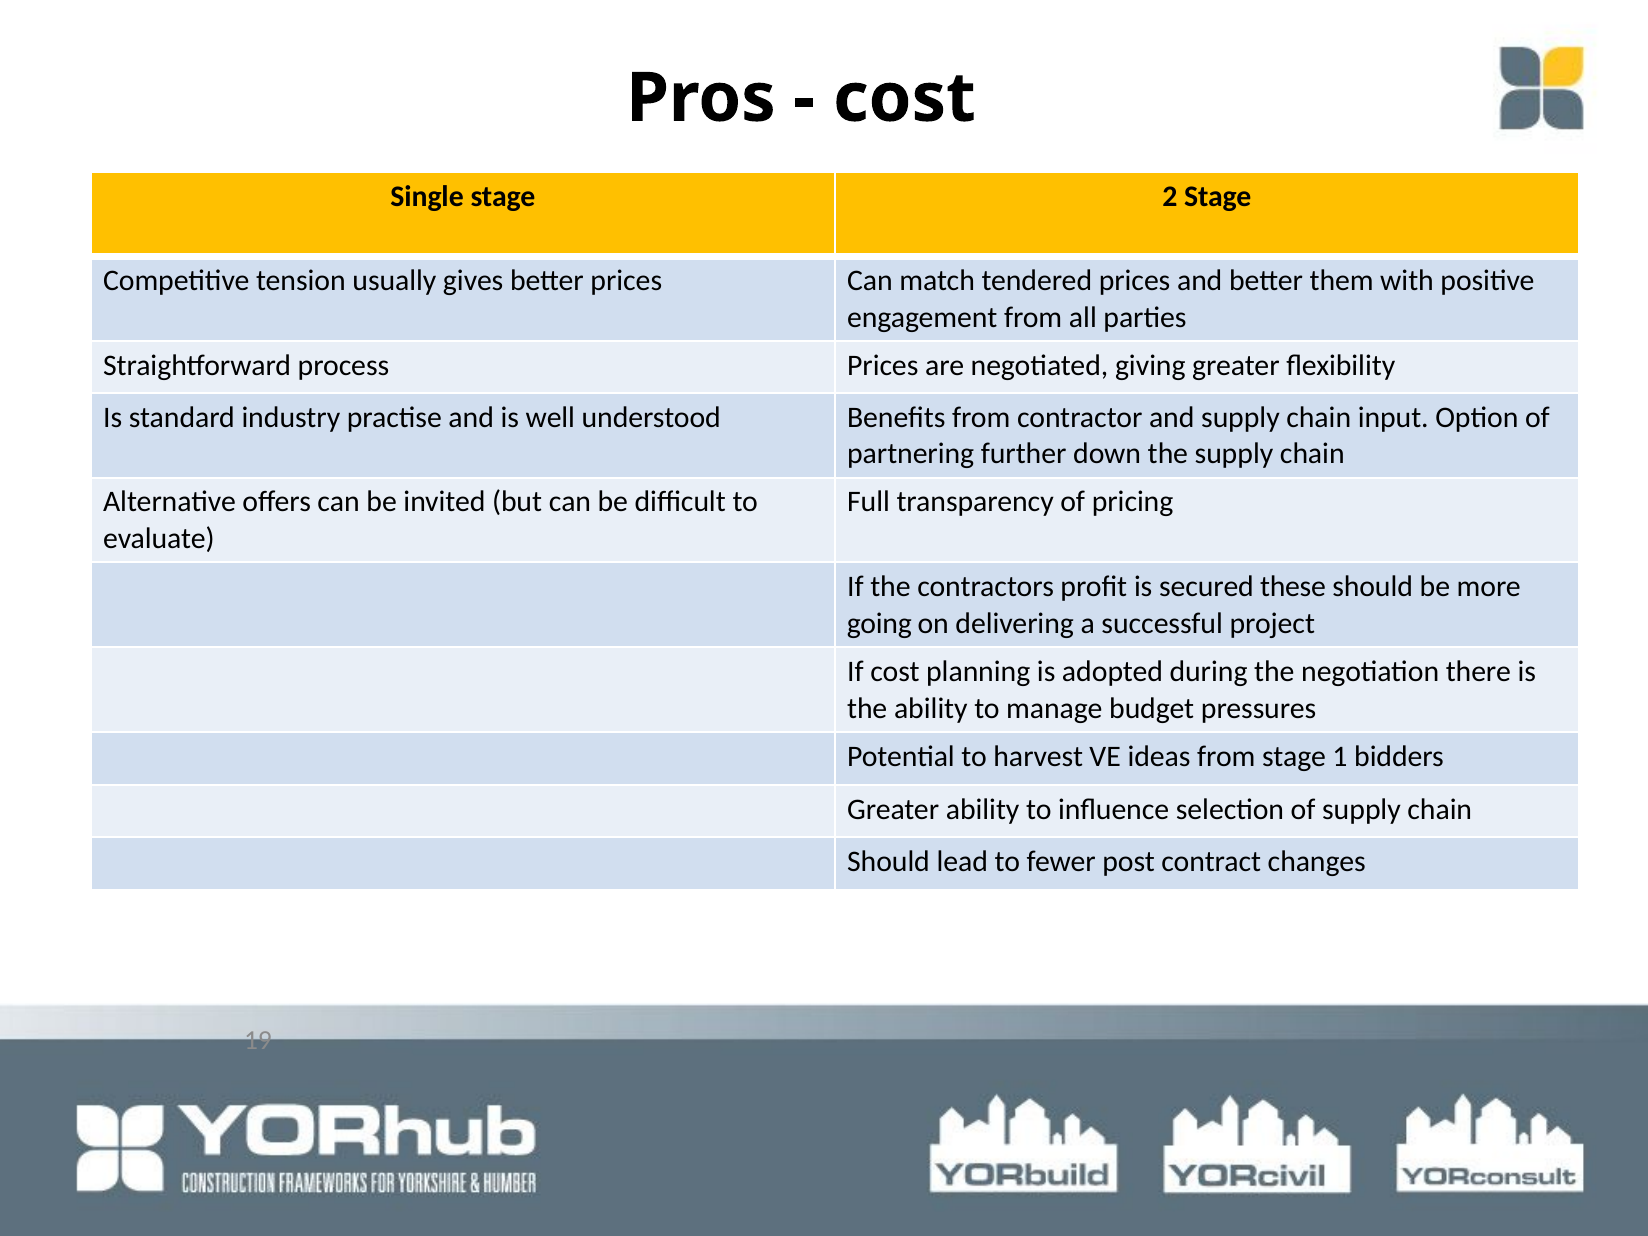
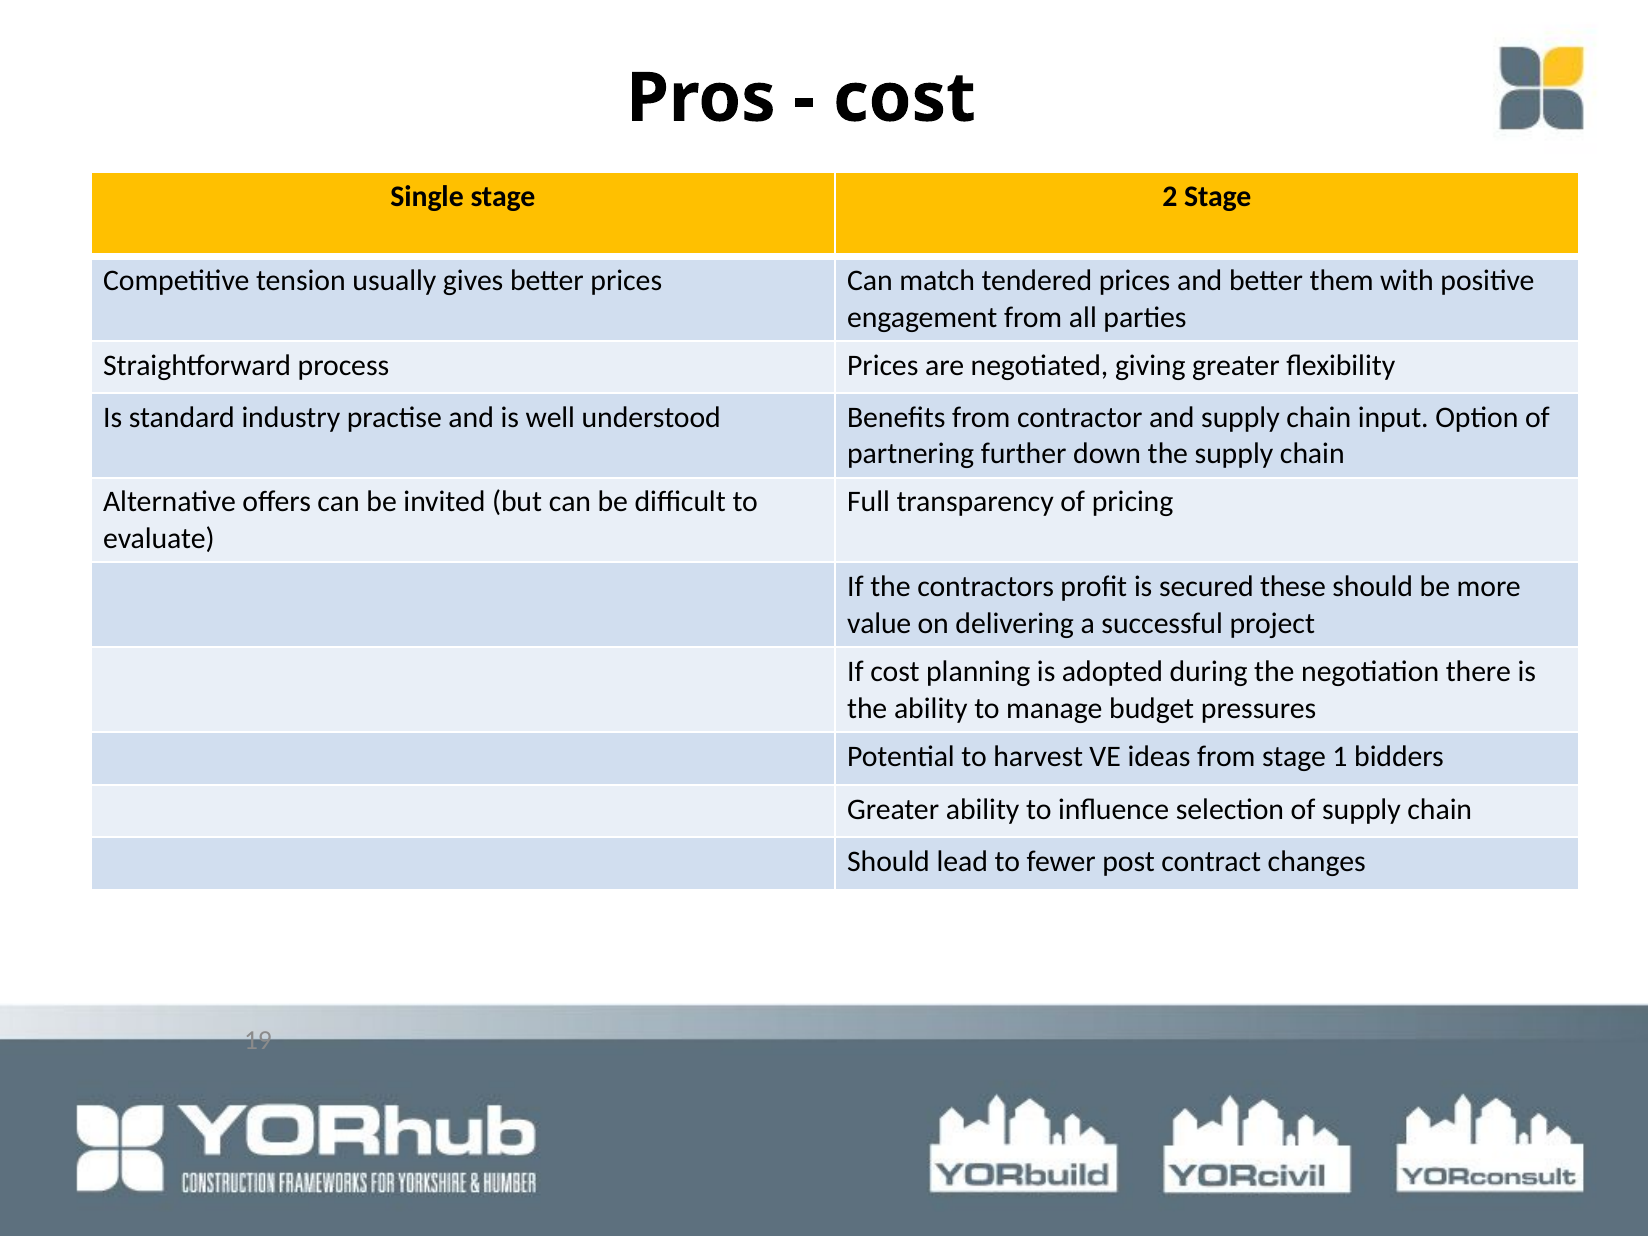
going: going -> value
